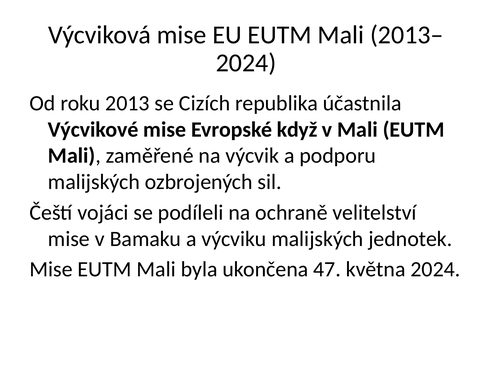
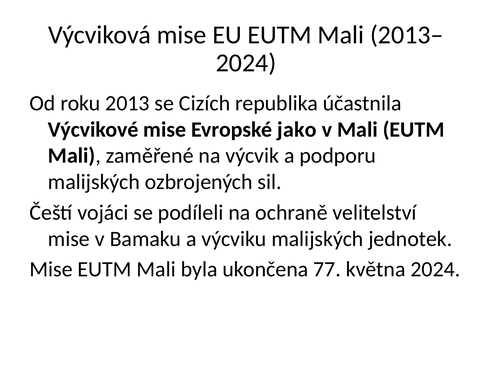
když: když -> jako
47: 47 -> 77
